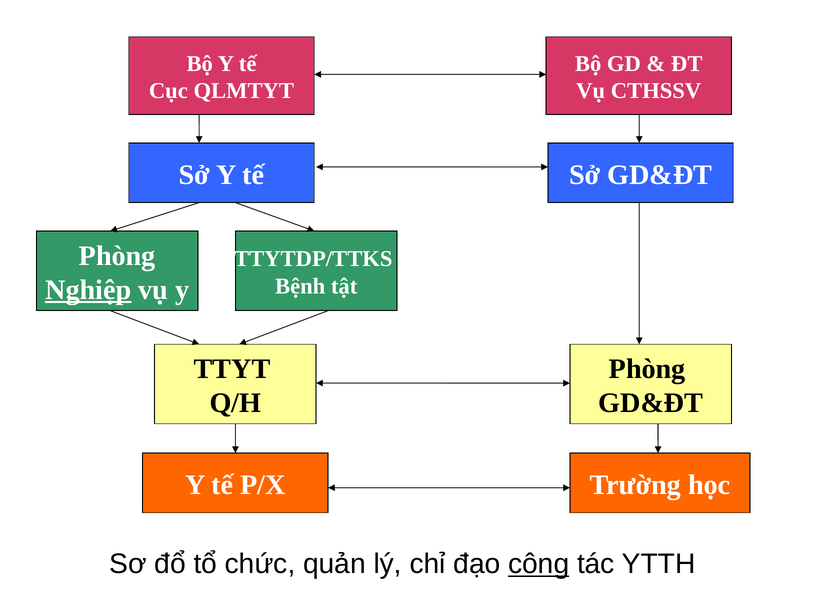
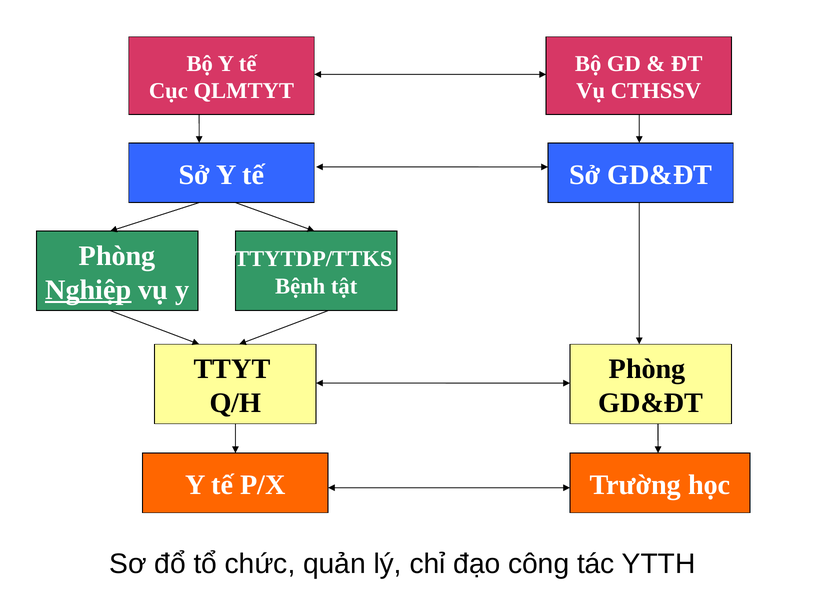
công underline: present -> none
